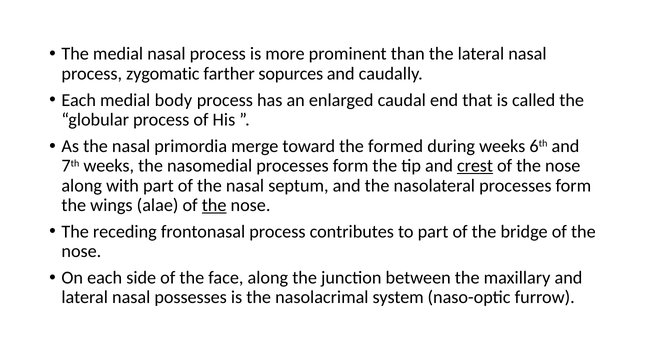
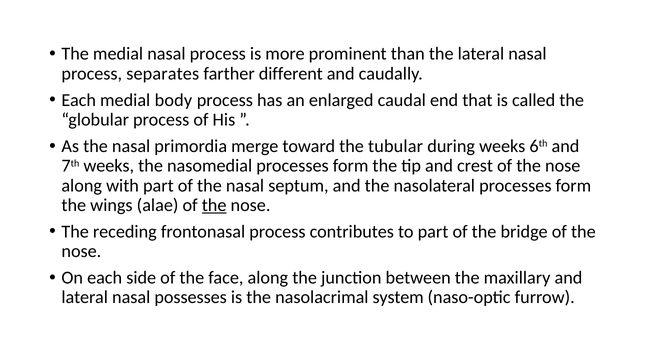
zygomatic: zygomatic -> separates
sopurces: sopurces -> different
formed: formed -> tubular
crest underline: present -> none
